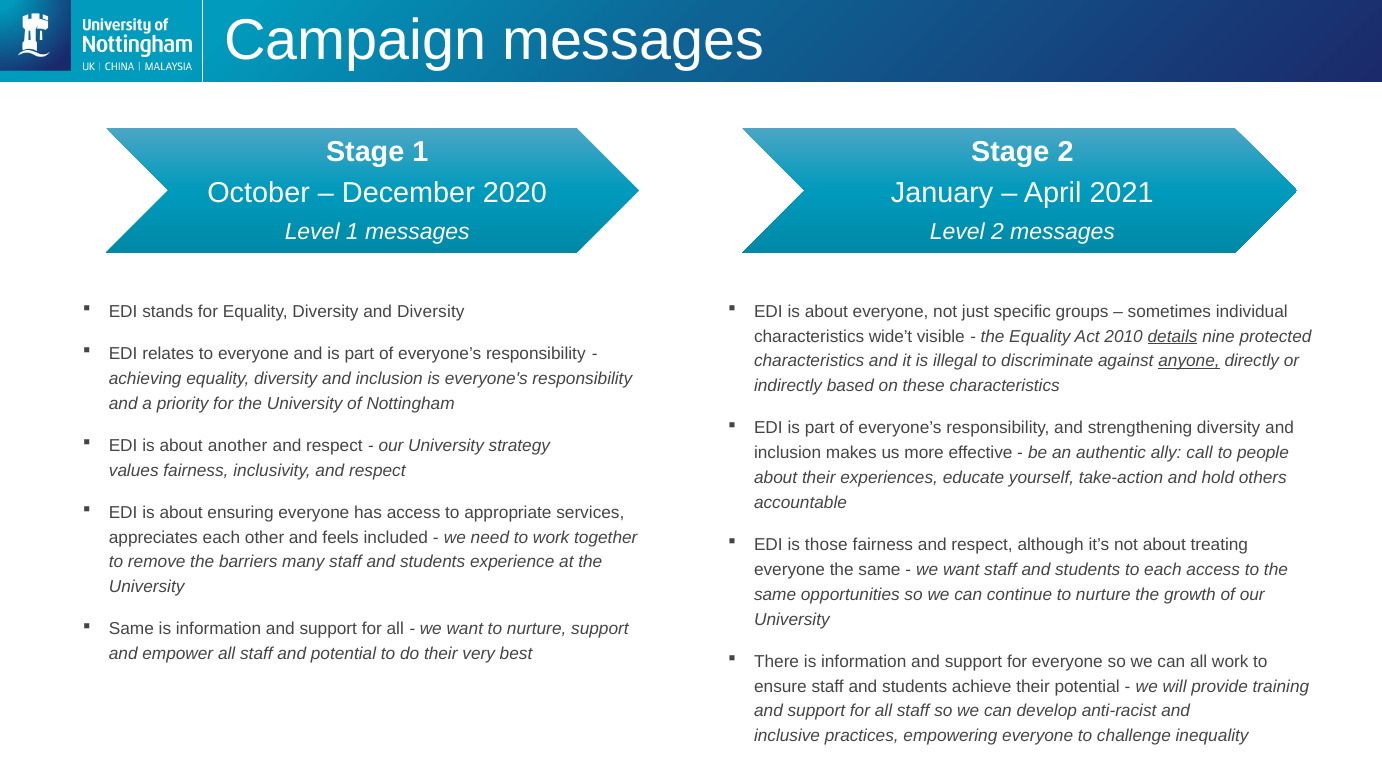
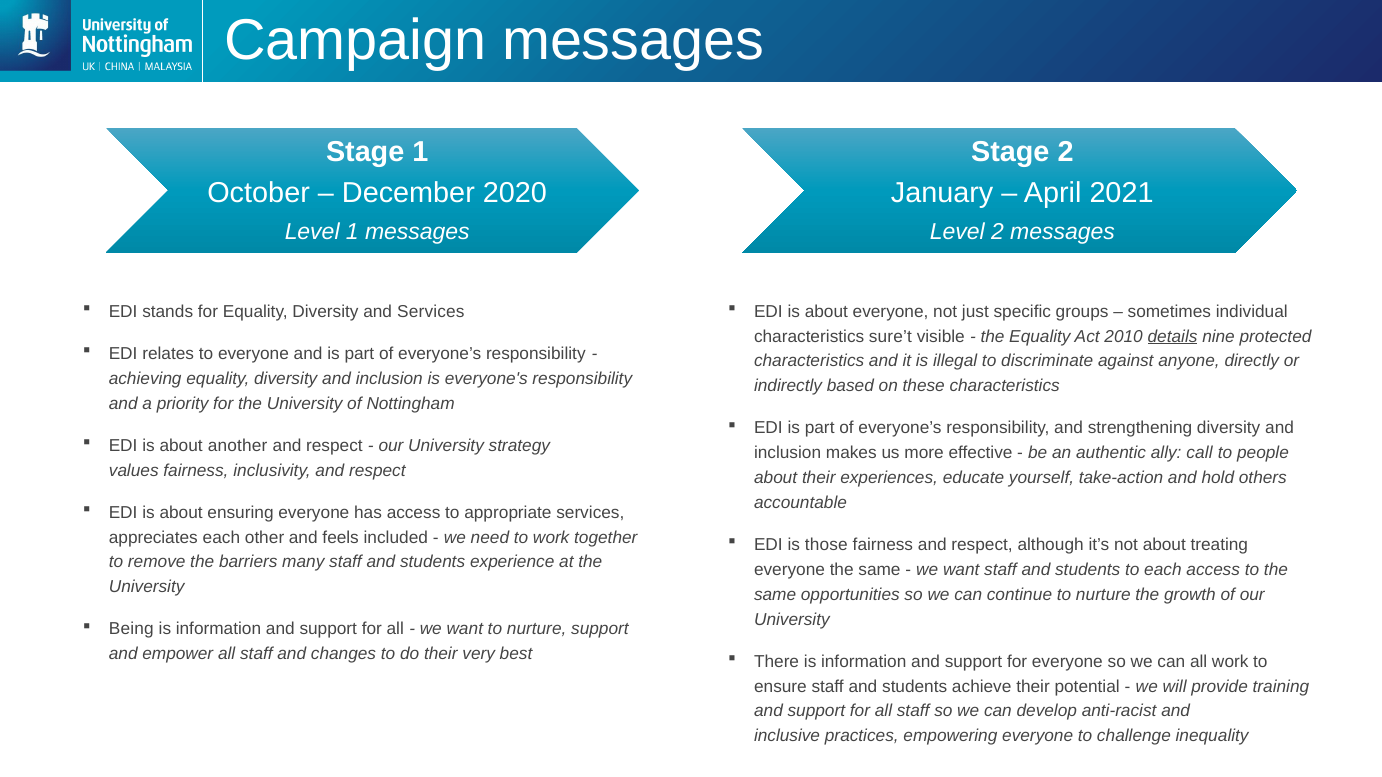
and Diversity: Diversity -> Services
wide’t: wide’t -> sure’t
anyone underline: present -> none
Same at (131, 629): Same -> Being
and potential: potential -> changes
